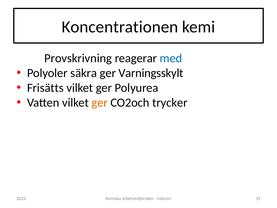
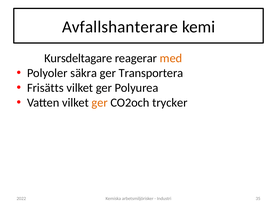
Koncentrationen: Koncentrationen -> Avfallshanterare
Provskrivning: Provskrivning -> Kursdeltagare
med colour: blue -> orange
Varningsskylt: Varningsskylt -> Transportera
